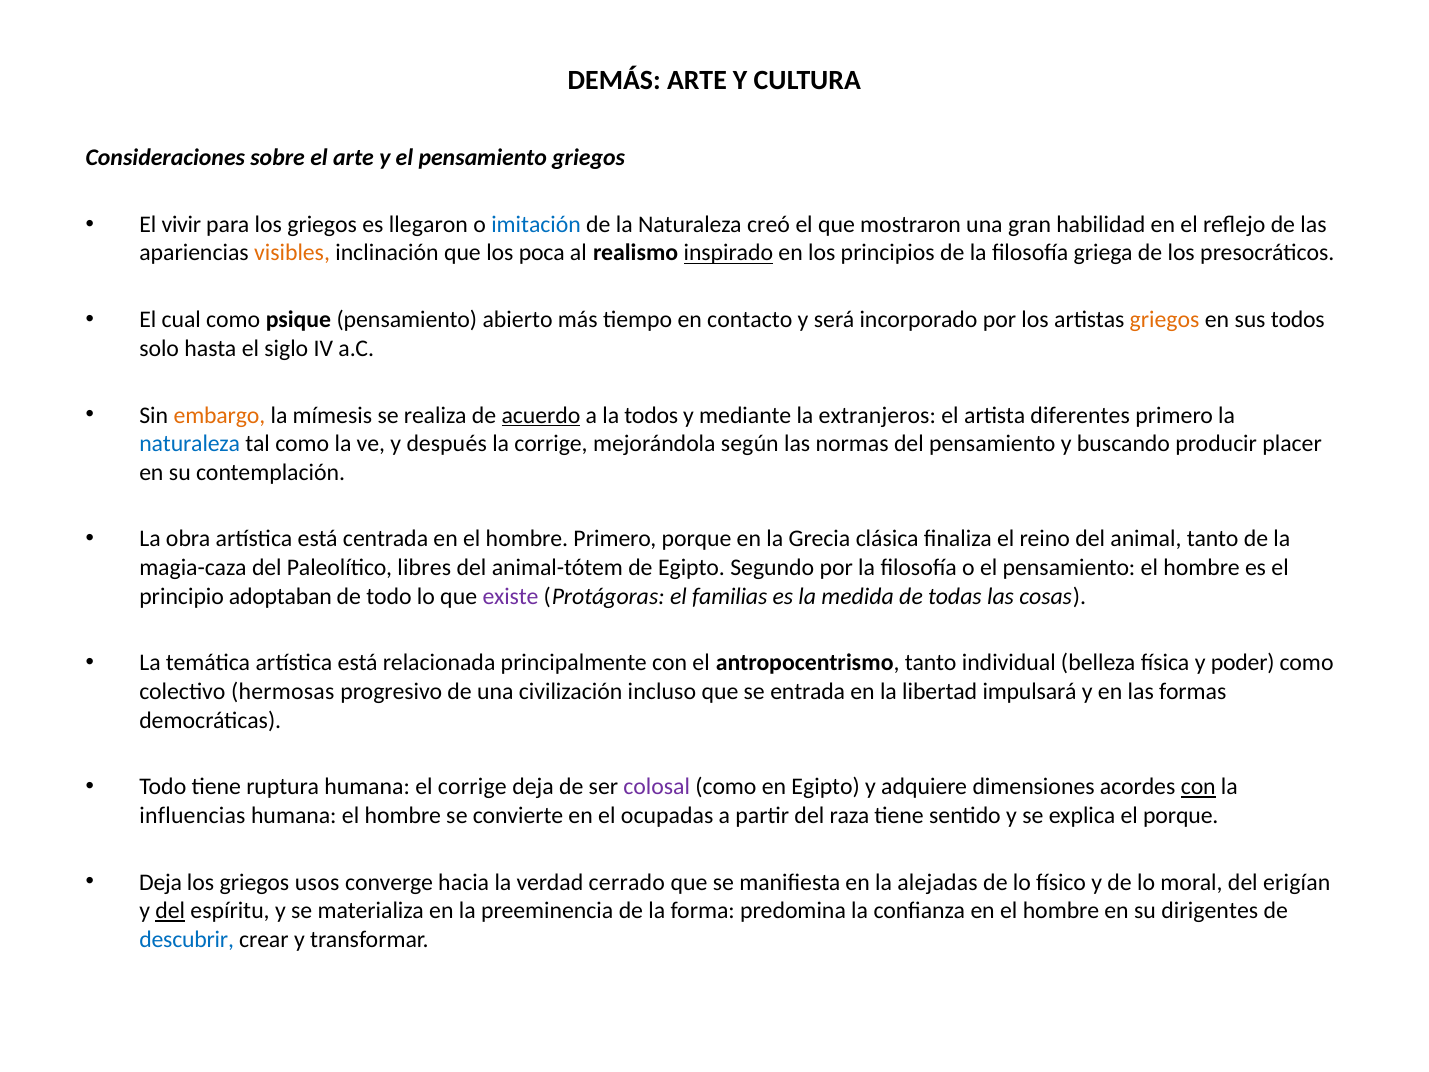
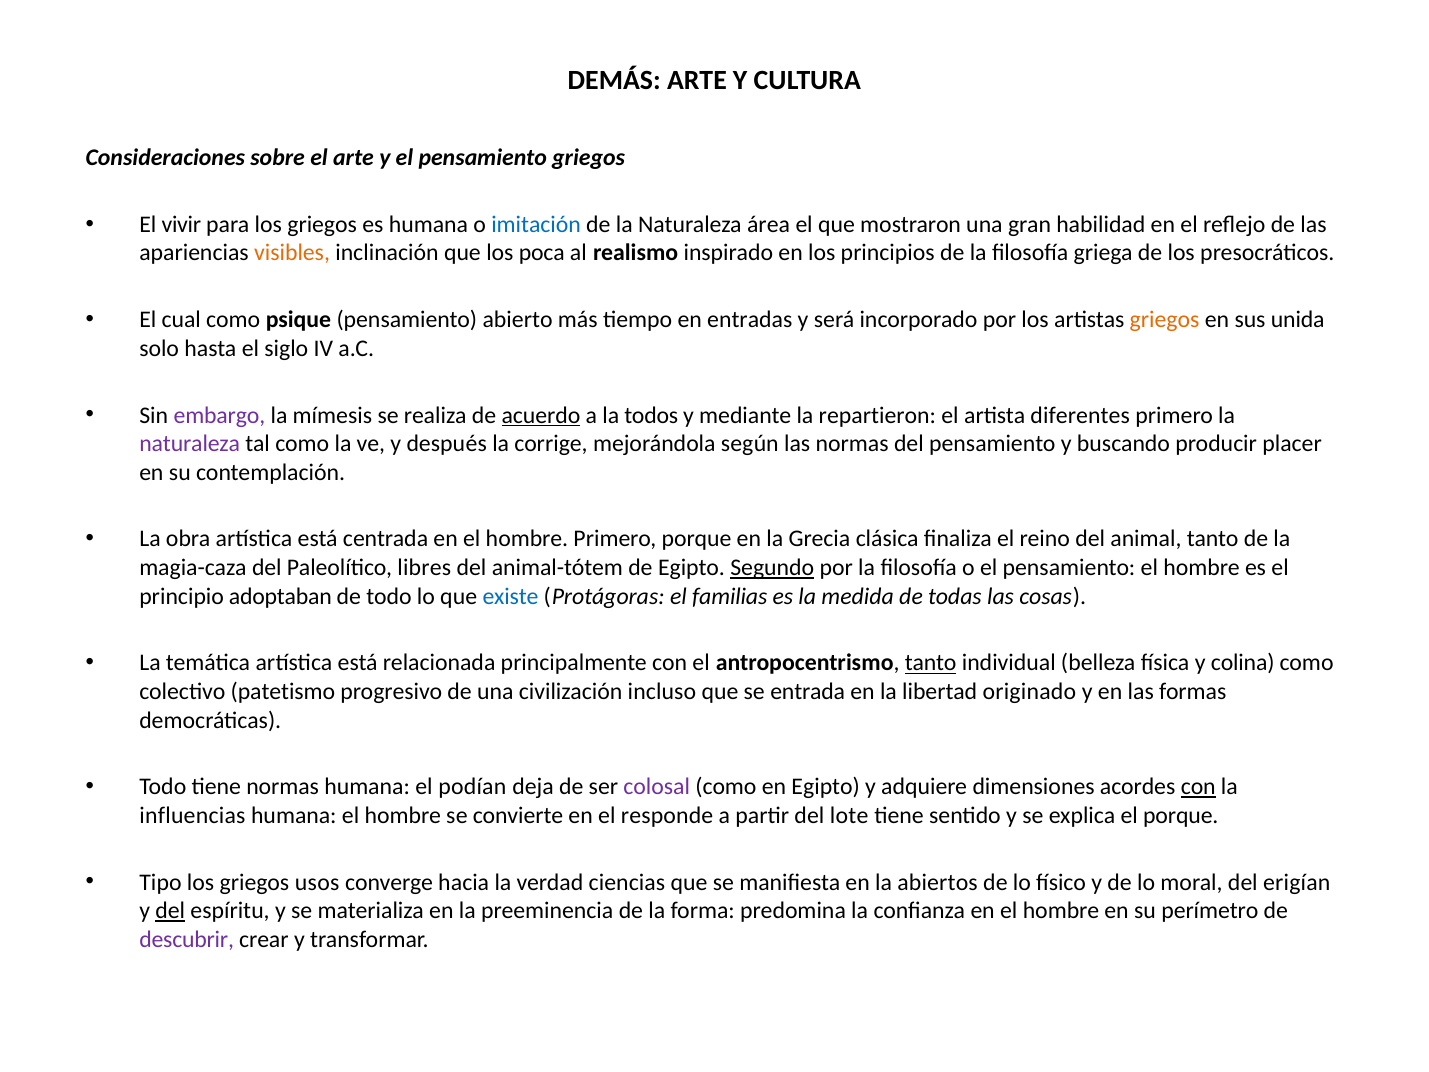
es llegaron: llegaron -> humana
creó: creó -> área
inspirado underline: present -> none
contacto: contacto -> entradas
sus todos: todos -> unida
embargo colour: orange -> purple
extranjeros: extranjeros -> repartieron
naturaleza at (190, 444) colour: blue -> purple
Segundo underline: none -> present
existe colour: purple -> blue
tanto at (931, 663) underline: none -> present
poder: poder -> colina
hermosas: hermosas -> patetismo
impulsará: impulsará -> originado
tiene ruptura: ruptura -> normas
el corrige: corrige -> podían
ocupadas: ocupadas -> responde
raza: raza -> lote
Deja at (161, 882): Deja -> Tipo
cerrado: cerrado -> ciencias
alejadas: alejadas -> abiertos
dirigentes: dirigentes -> perímetro
descubrir colour: blue -> purple
